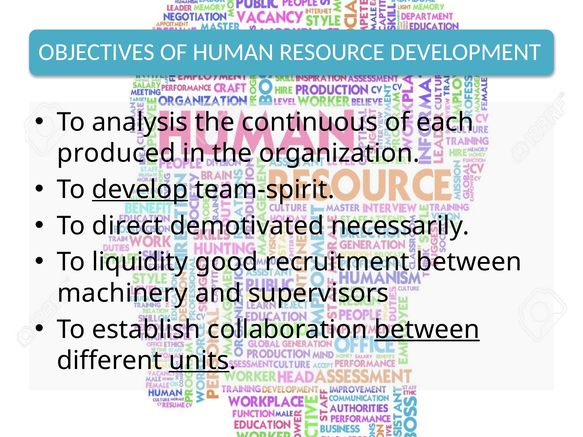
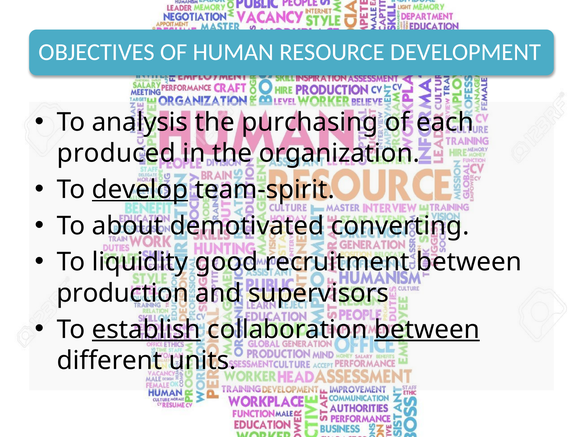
continuous: continuous -> purchasing
direct: direct -> about
necessarily: necessarily -> converting
machinery: machinery -> production
establish underline: none -> present
units underline: present -> none
